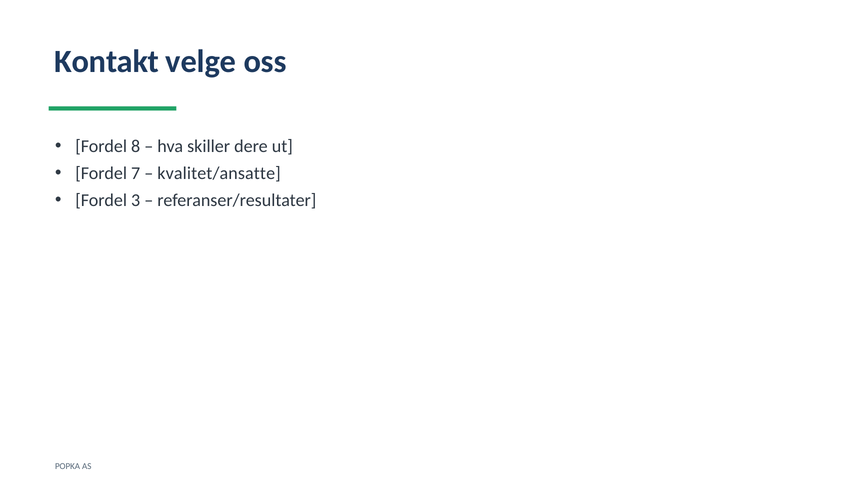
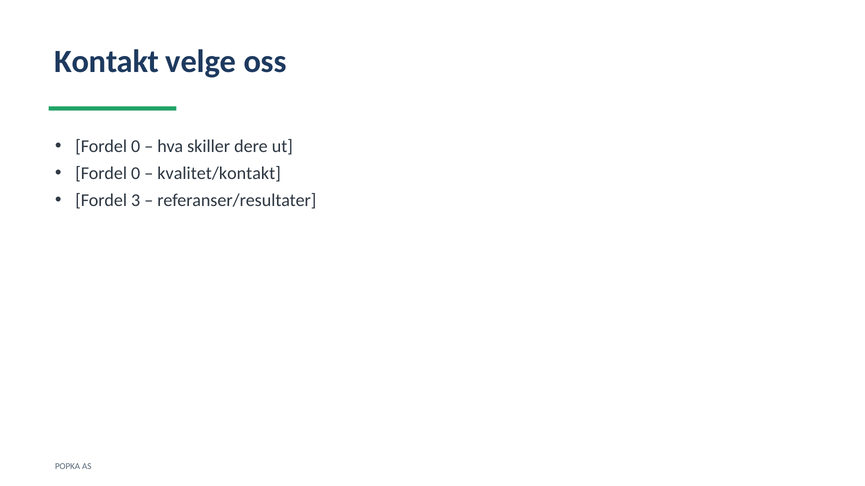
8 at (136, 147): 8 -> 0
7 at (136, 174): 7 -> 0
kvalitet/ansatte: kvalitet/ansatte -> kvalitet/kontakt
